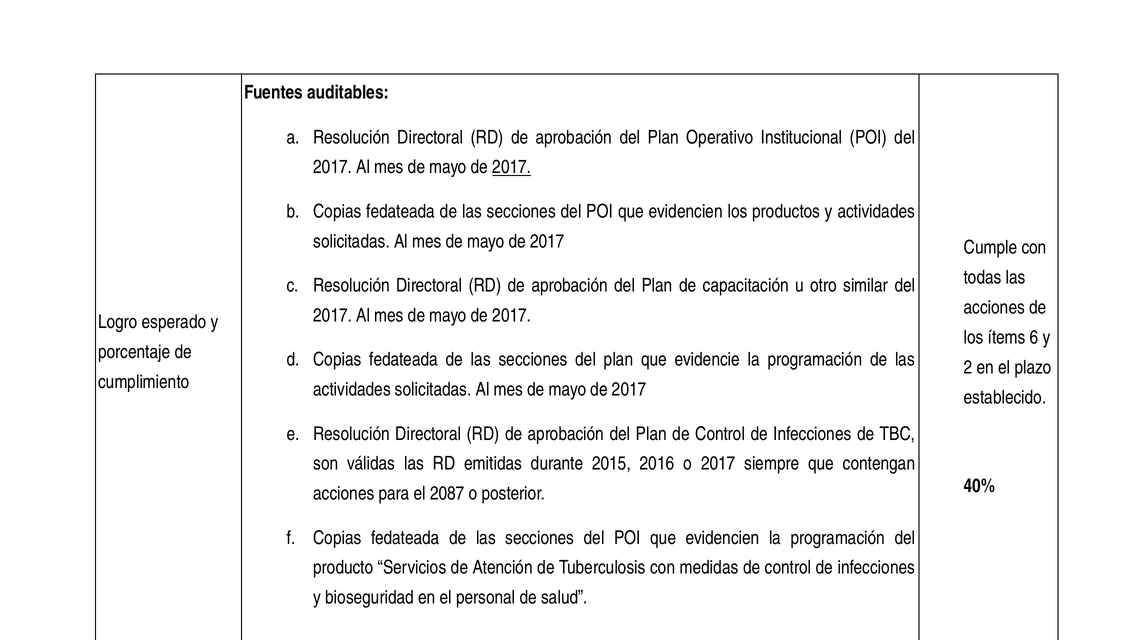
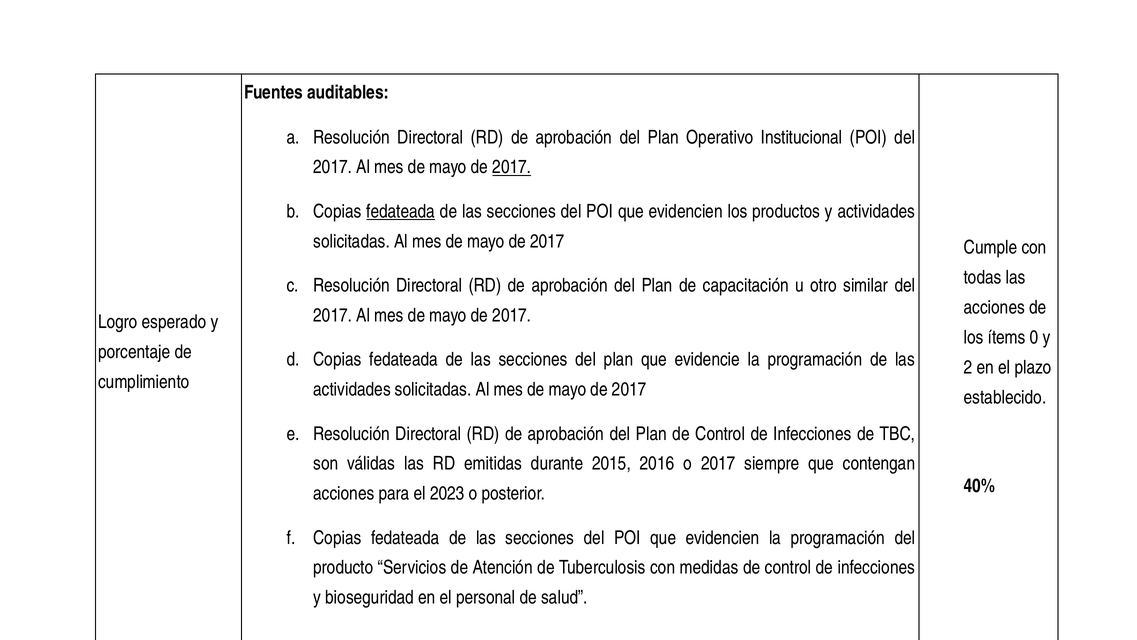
fedateada at (401, 211) underline: none -> present
6: 6 -> 0
2087: 2087 -> 2023
